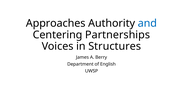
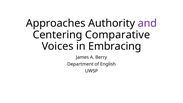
and colour: blue -> purple
Partnerships: Partnerships -> Comparative
Structures: Structures -> Embracing
